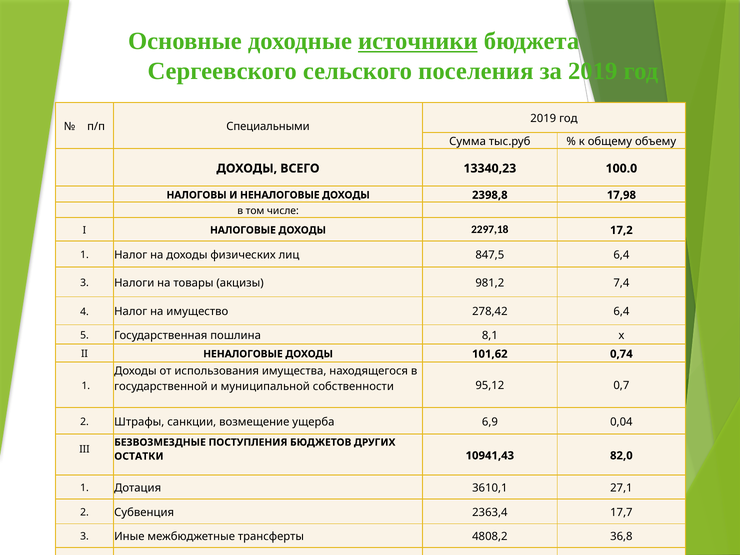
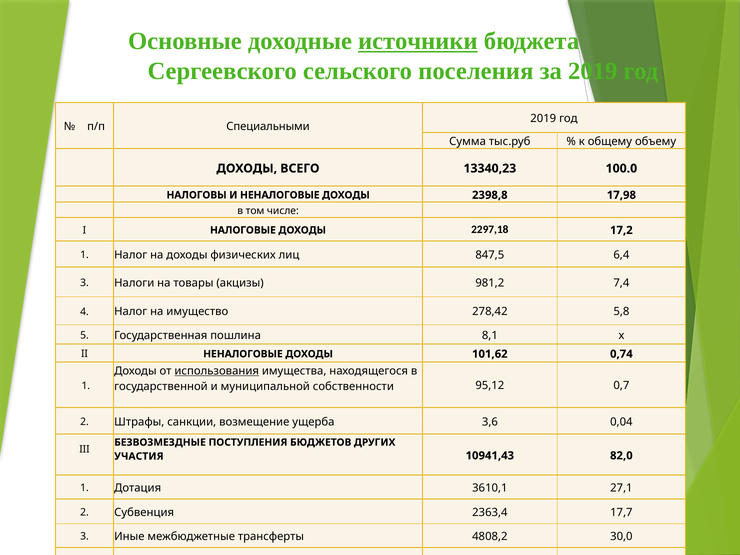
278,42 6,4: 6,4 -> 5,8
использования underline: none -> present
6,9: 6,9 -> 3,6
ОСТАТКИ: ОСТАТКИ -> УЧАСТИЯ
36,8: 36,8 -> 30,0
